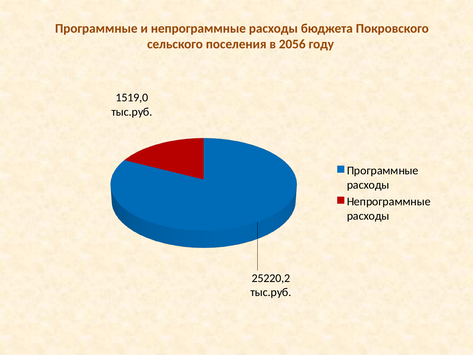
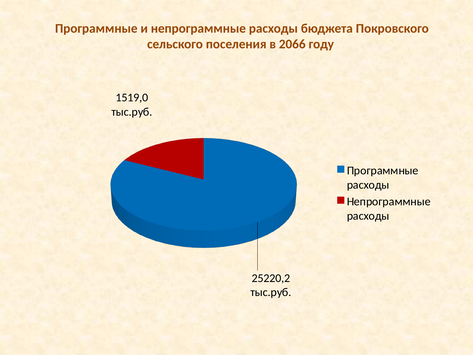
2056: 2056 -> 2066
